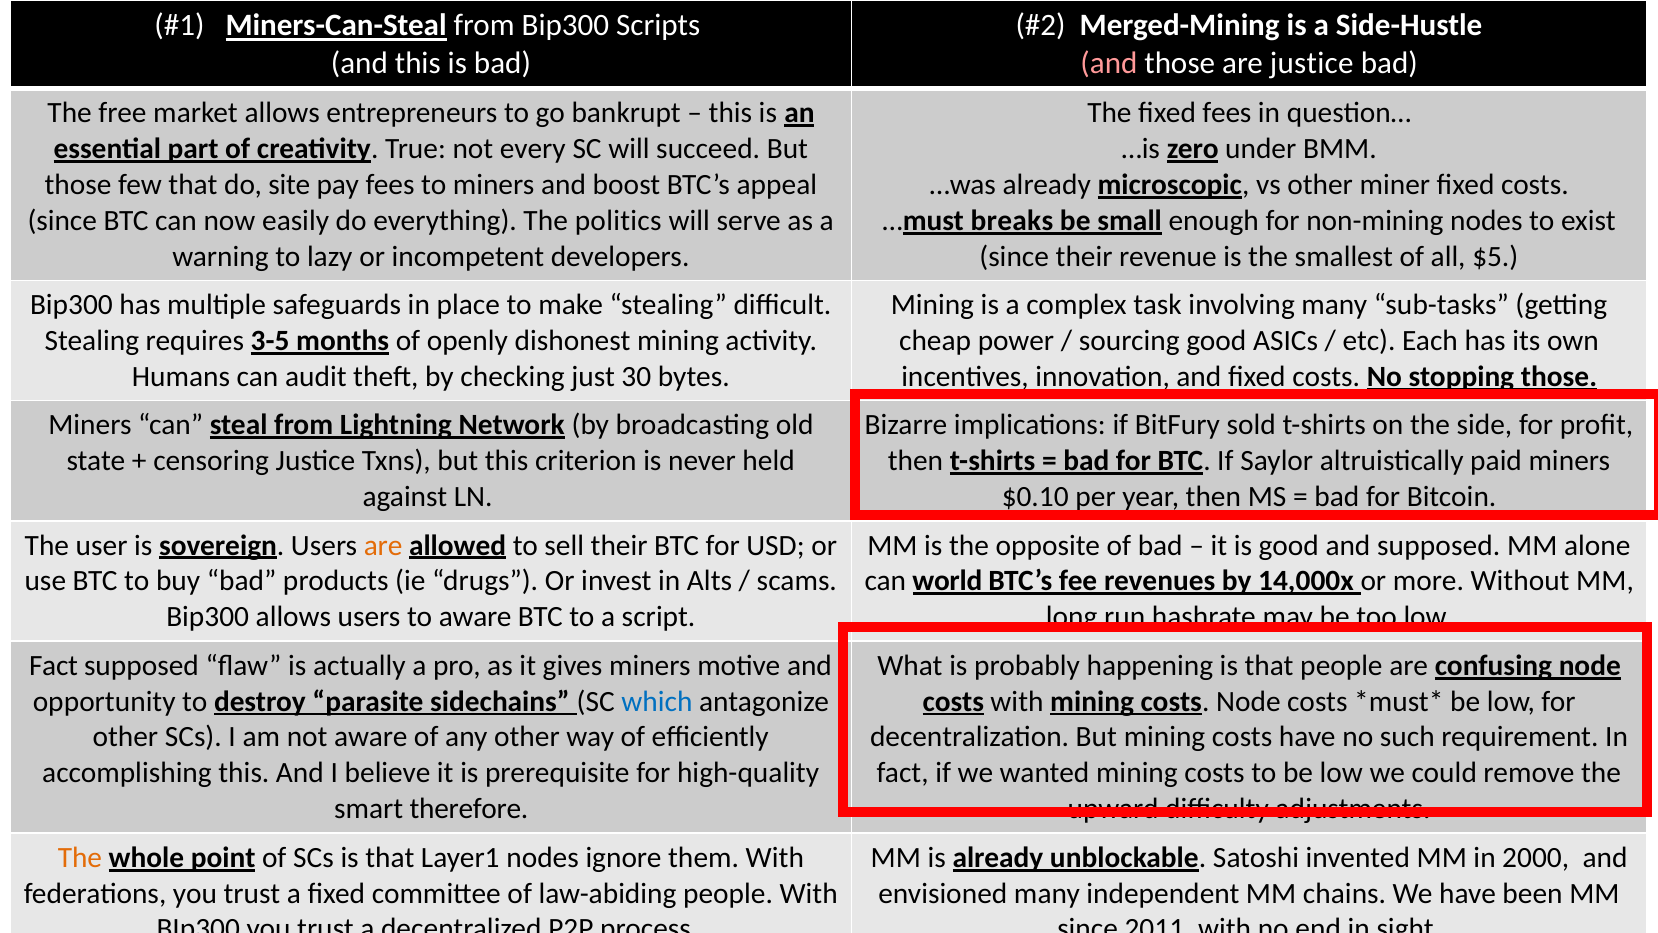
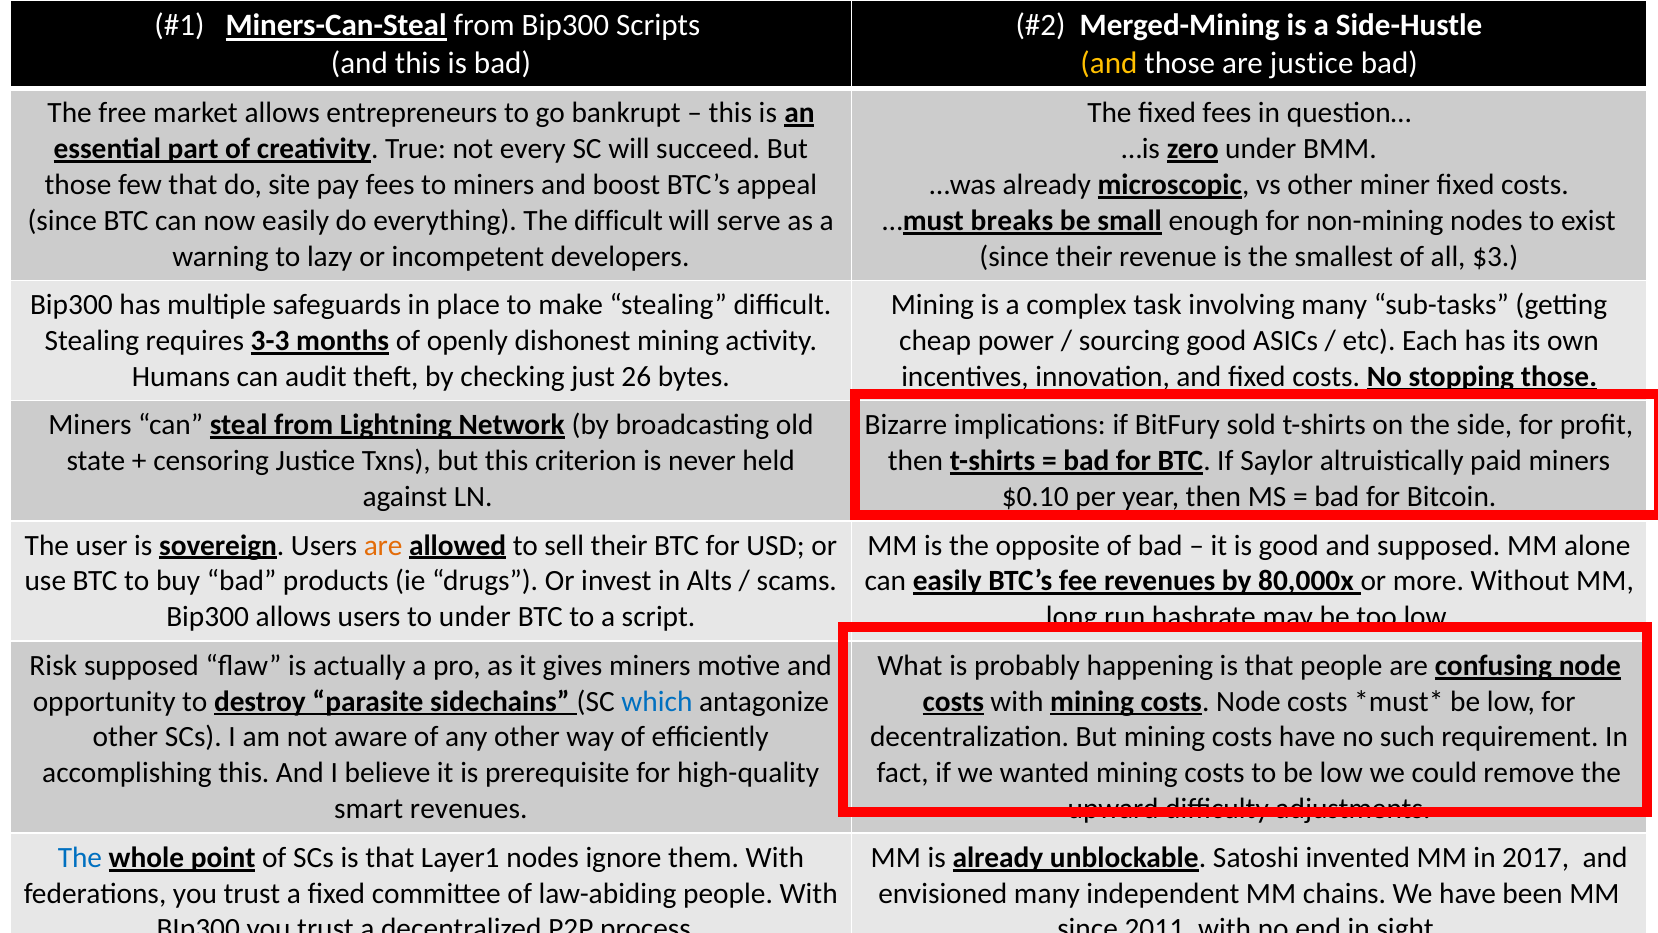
and at (1109, 64) colour: pink -> yellow
The politics: politics -> difficult
$5: $5 -> $3
3-5: 3-5 -> 3-3
30: 30 -> 26
can world: world -> easily
14,000x: 14,000x -> 80,000x
to aware: aware -> under
Fact at (53, 665): Fact -> Risk
smart therefore: therefore -> revenues
The at (80, 857) colour: orange -> blue
2000: 2000 -> 2017
